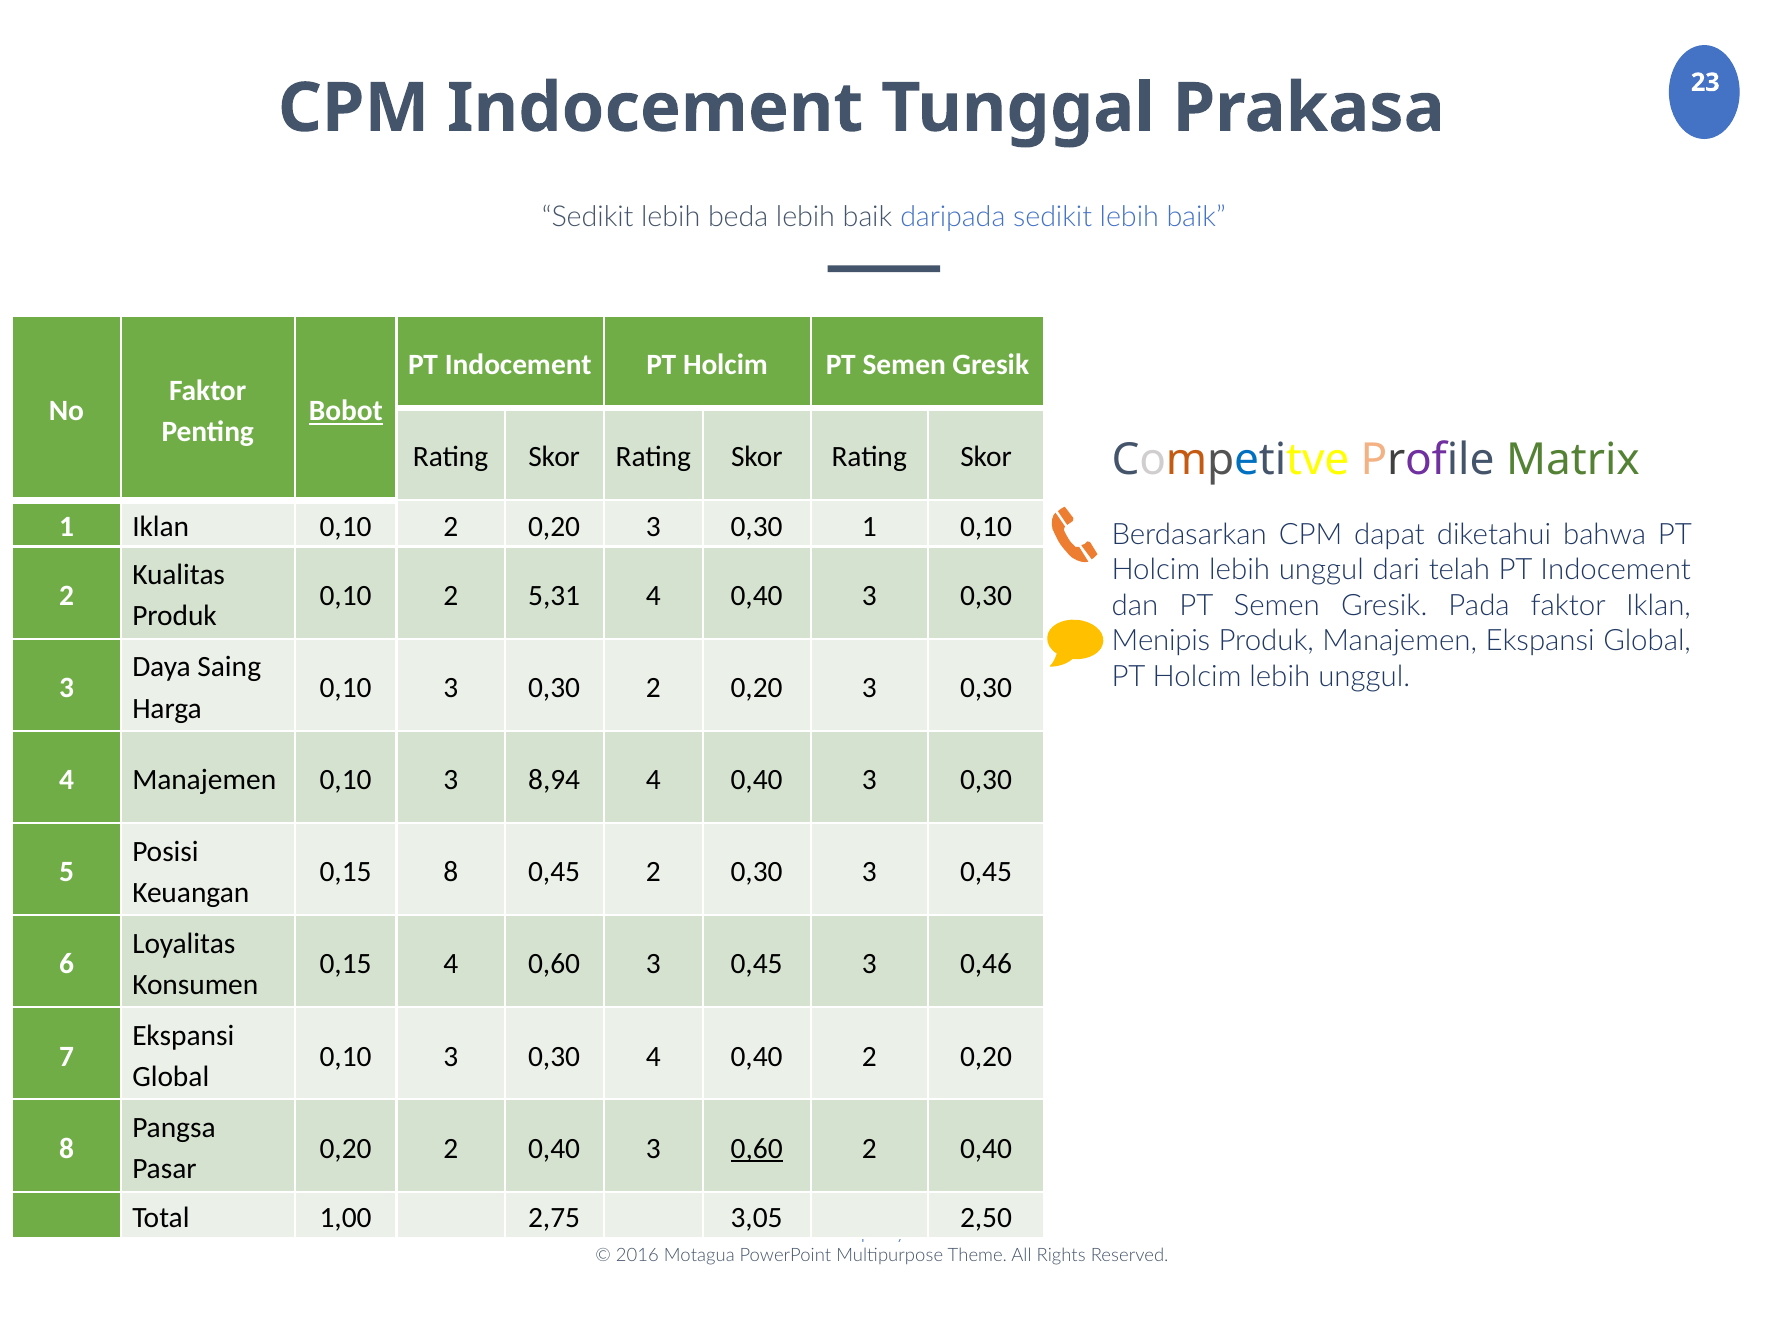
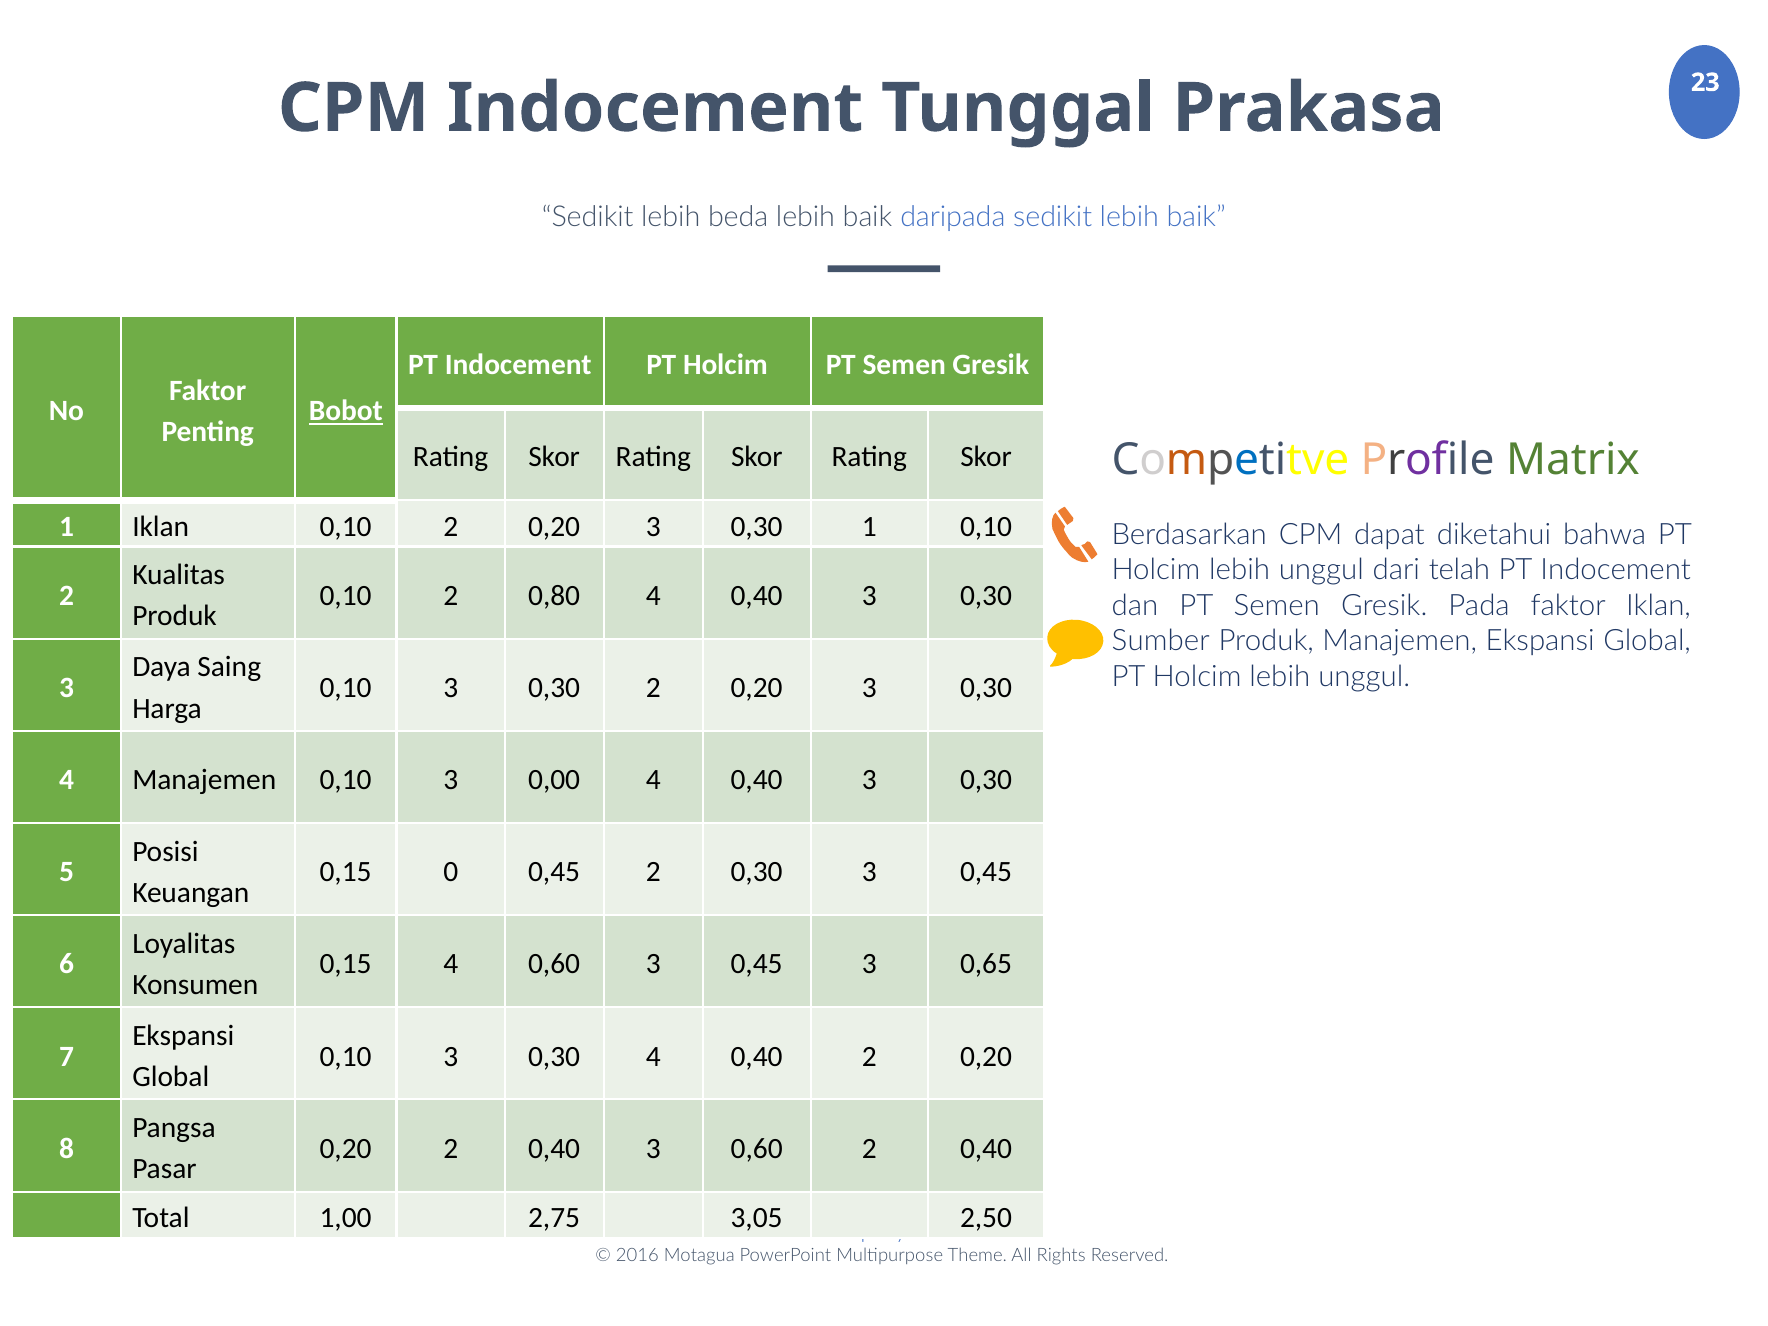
5,31: 5,31 -> 0,80
Menipis: Menipis -> Sumber
8,94: 8,94 -> 0,00
0,15 8: 8 -> 0
0,46: 0,46 -> 0,65
0,60 at (757, 1148) underline: present -> none
